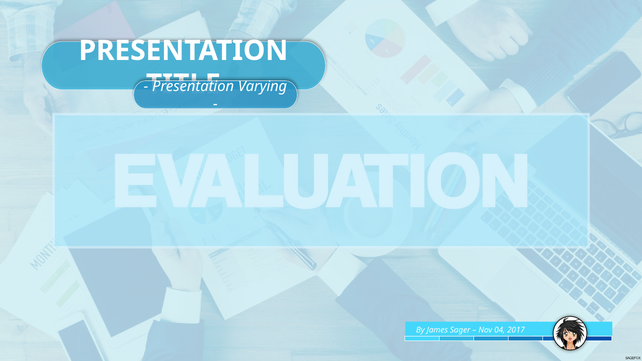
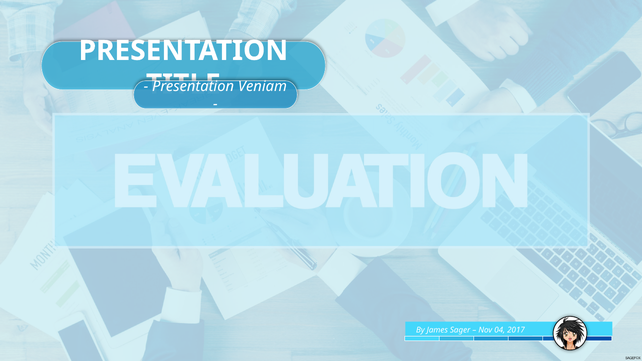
Varying: Varying -> Veniam
